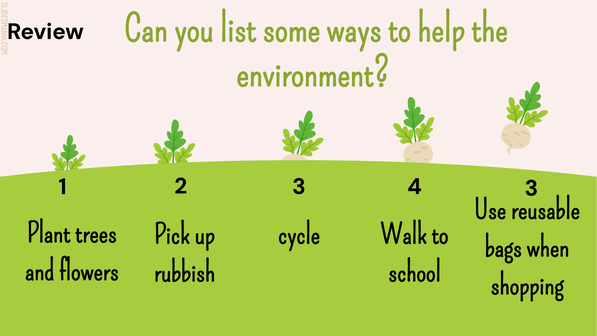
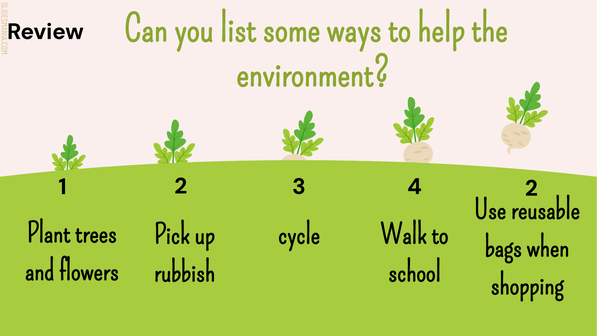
4 3: 3 -> 2
